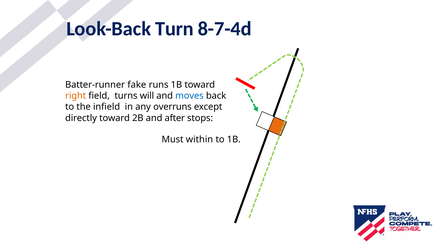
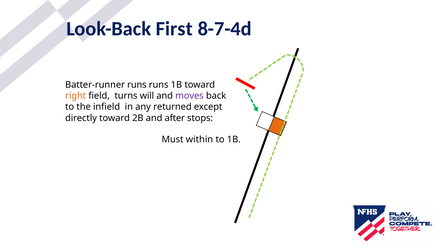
Turn: Turn -> First
Batter-runner fake: fake -> runs
moves colour: blue -> purple
overruns: overruns -> returned
